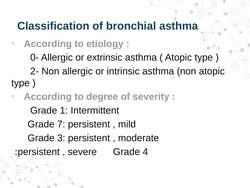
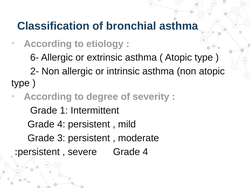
0-: 0- -> 6-
7 at (61, 124): 7 -> 4
